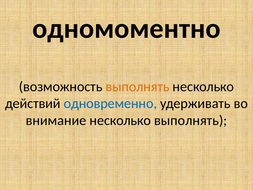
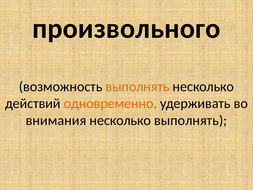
одномоментно: одномоментно -> произвольного
одновременно colour: blue -> orange
внимание: внимание -> внимания
